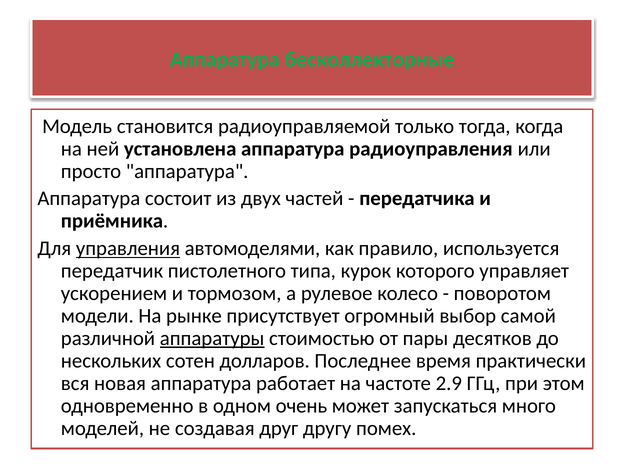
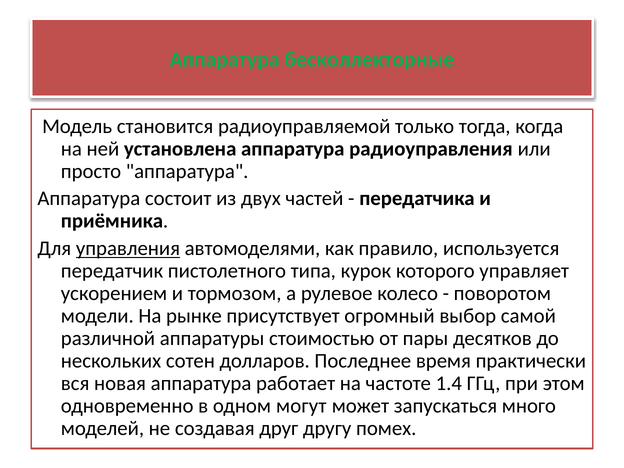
аппаратуры underline: present -> none
2.9: 2.9 -> 1.4
очень: очень -> могут
